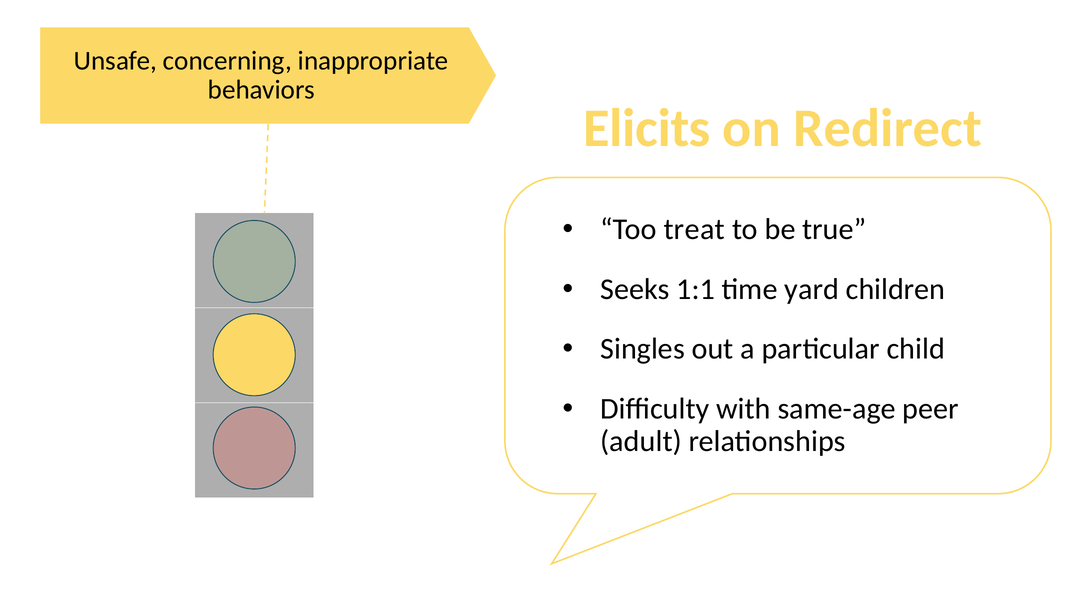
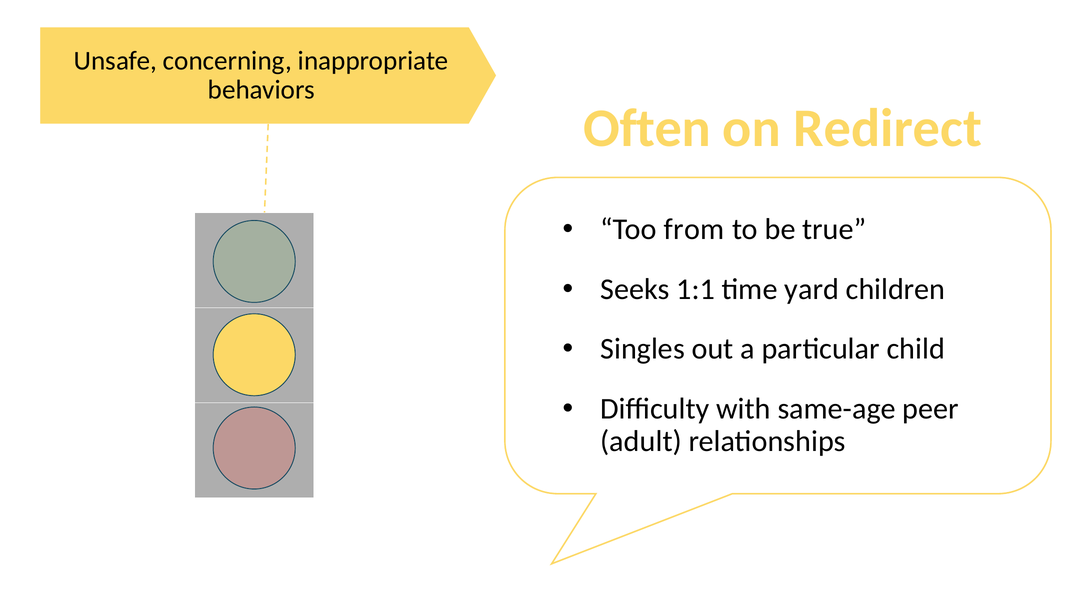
Elicits: Elicits -> Often
treat: treat -> from
